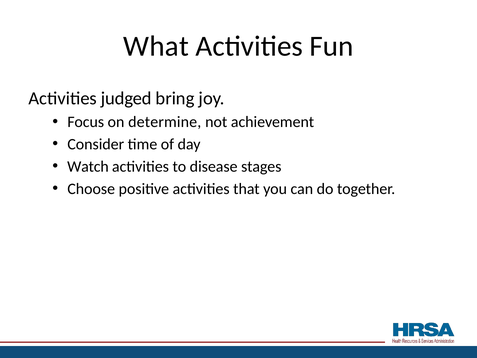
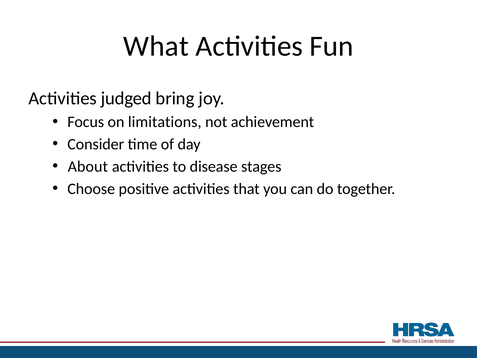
determine: determine -> limitations
Watch: Watch -> About
